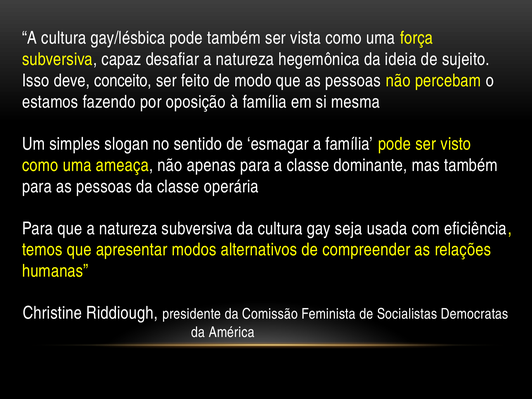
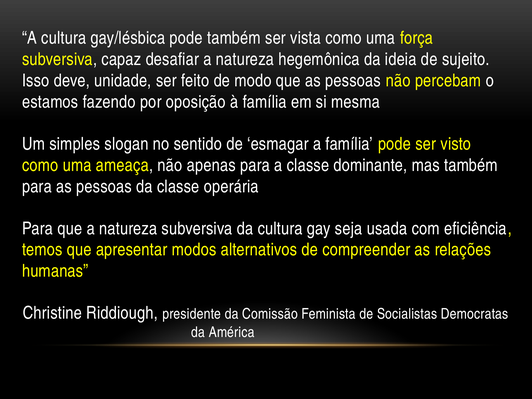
conceito: conceito -> unidade
